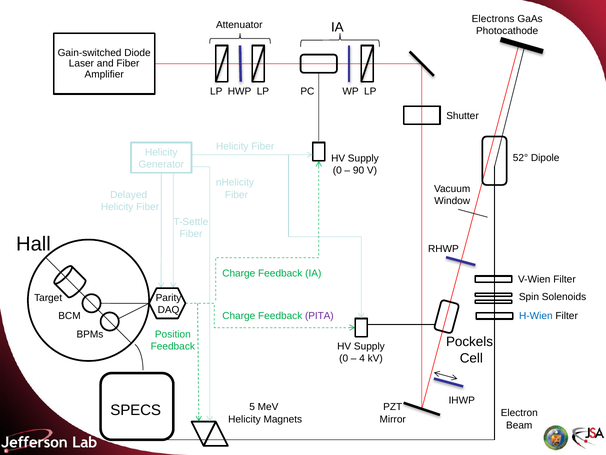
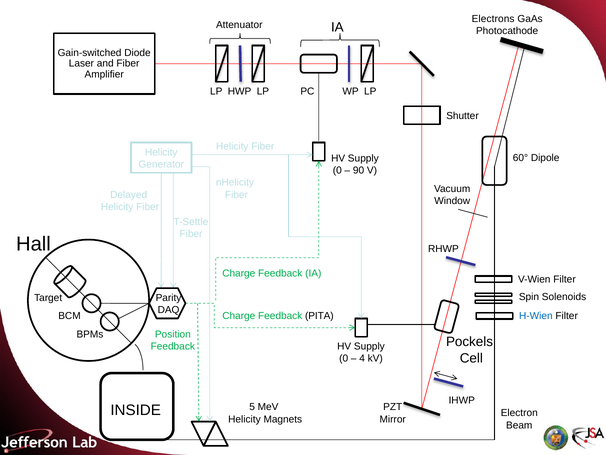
52°: 52° -> 60°
PITA colour: purple -> black
SPECS: SPECS -> INSIDE
